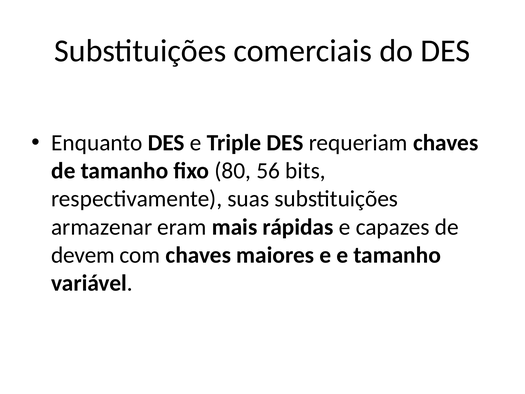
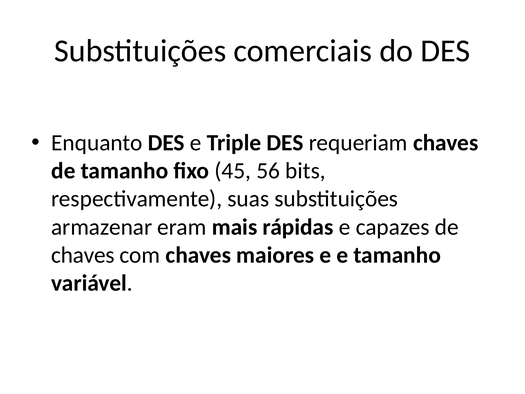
80: 80 -> 45
devem at (83, 255): devem -> chaves
